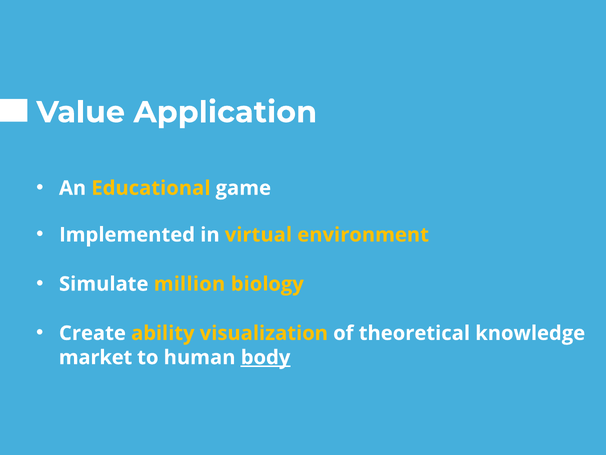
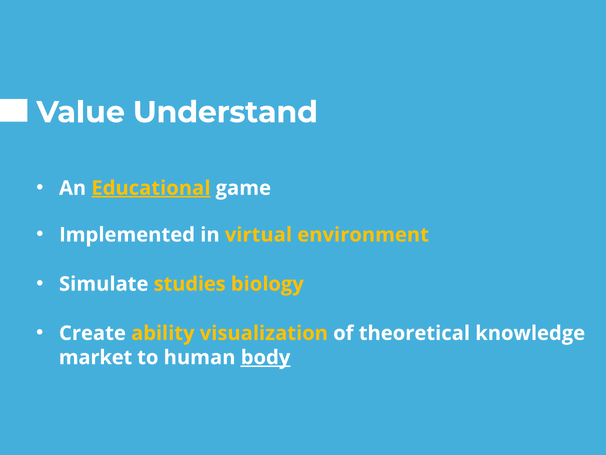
Application: Application -> Understand
Educational underline: none -> present
million: million -> studies
